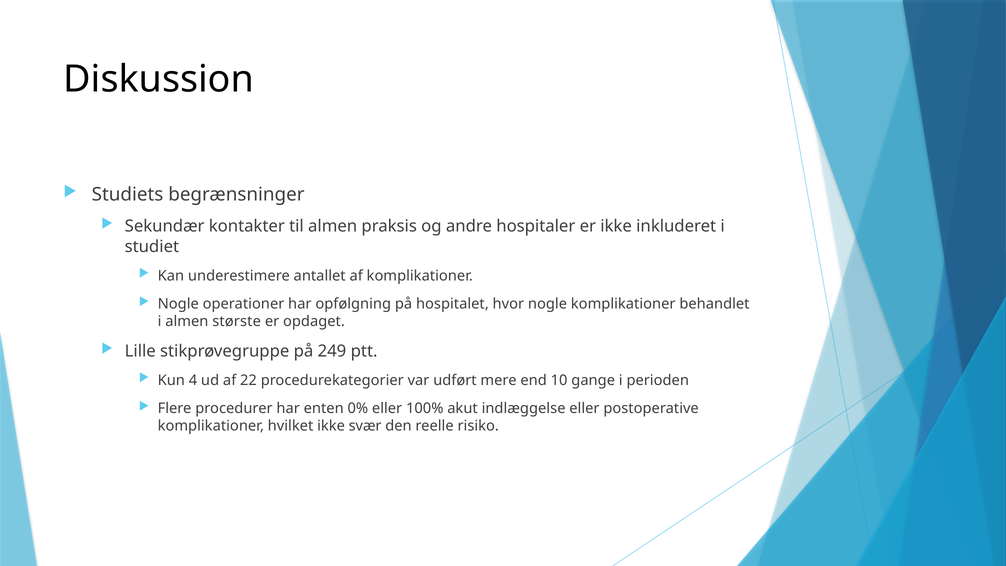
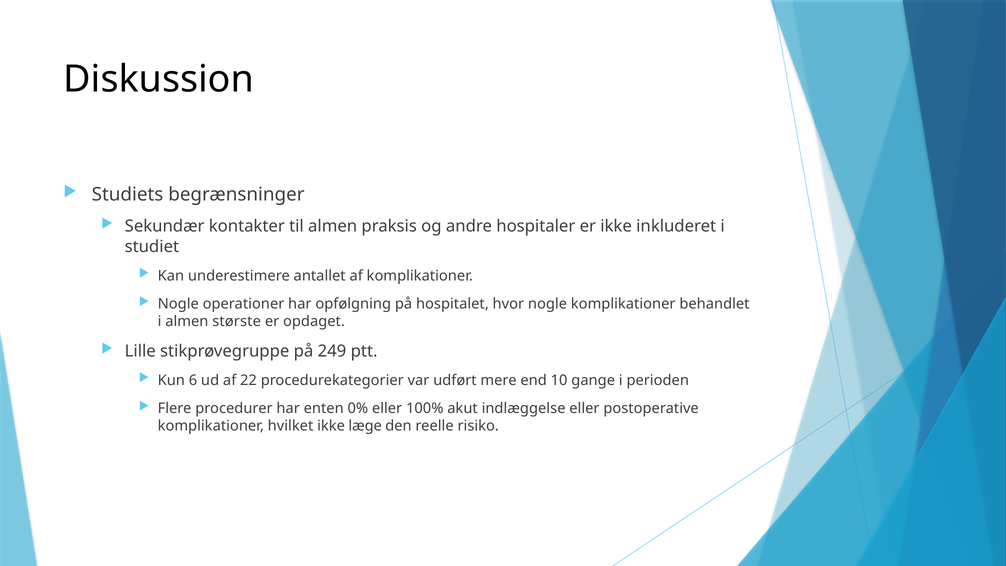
4: 4 -> 6
svær: svær -> læge
